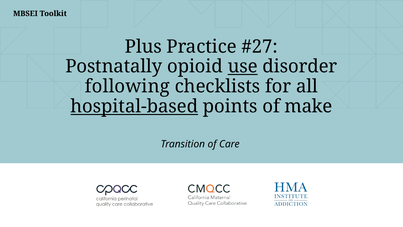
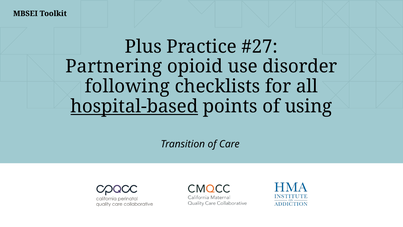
Postnatally: Postnatally -> Partnering
use underline: present -> none
make: make -> using
